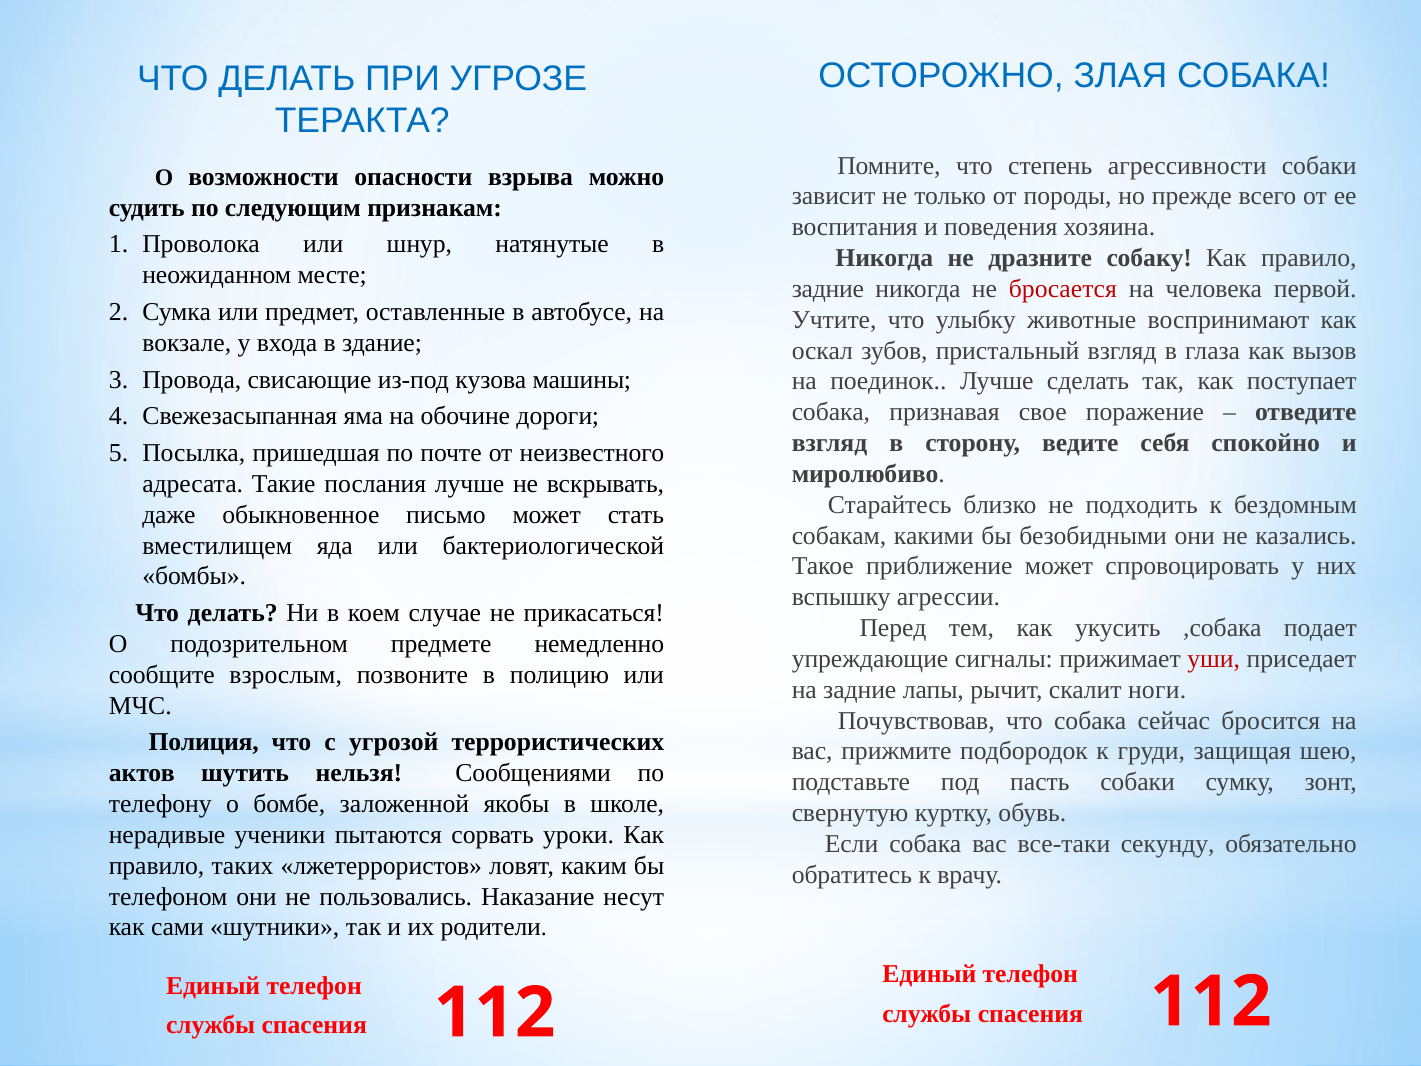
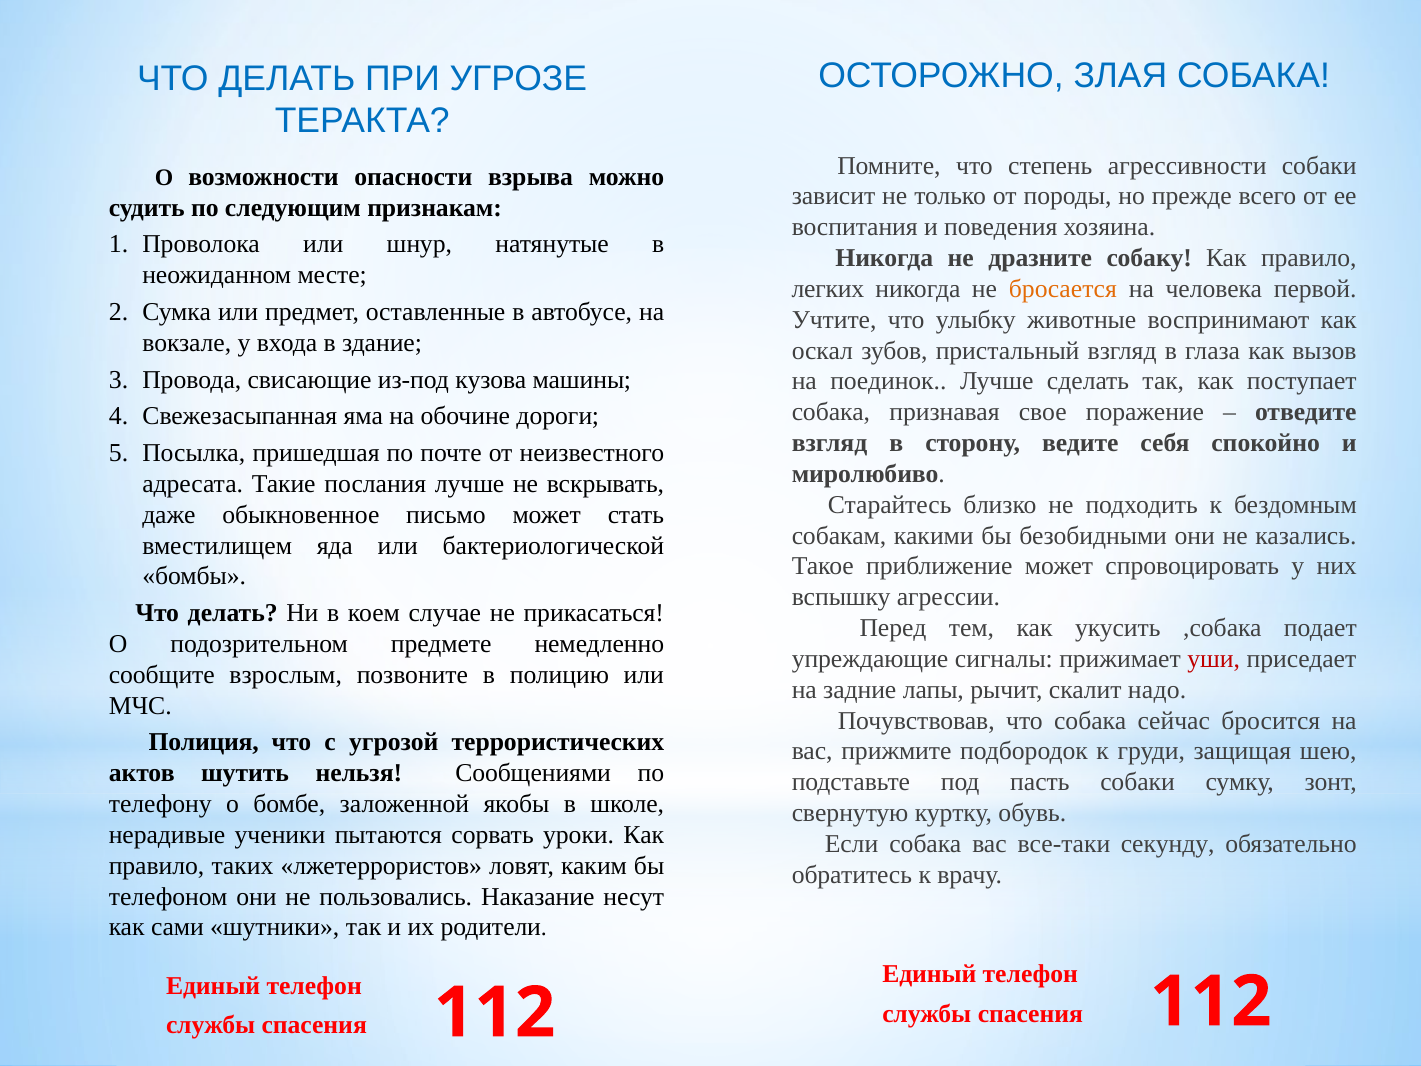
задние at (828, 289): задние -> легких
бросается colour: red -> orange
ноги: ноги -> надо
